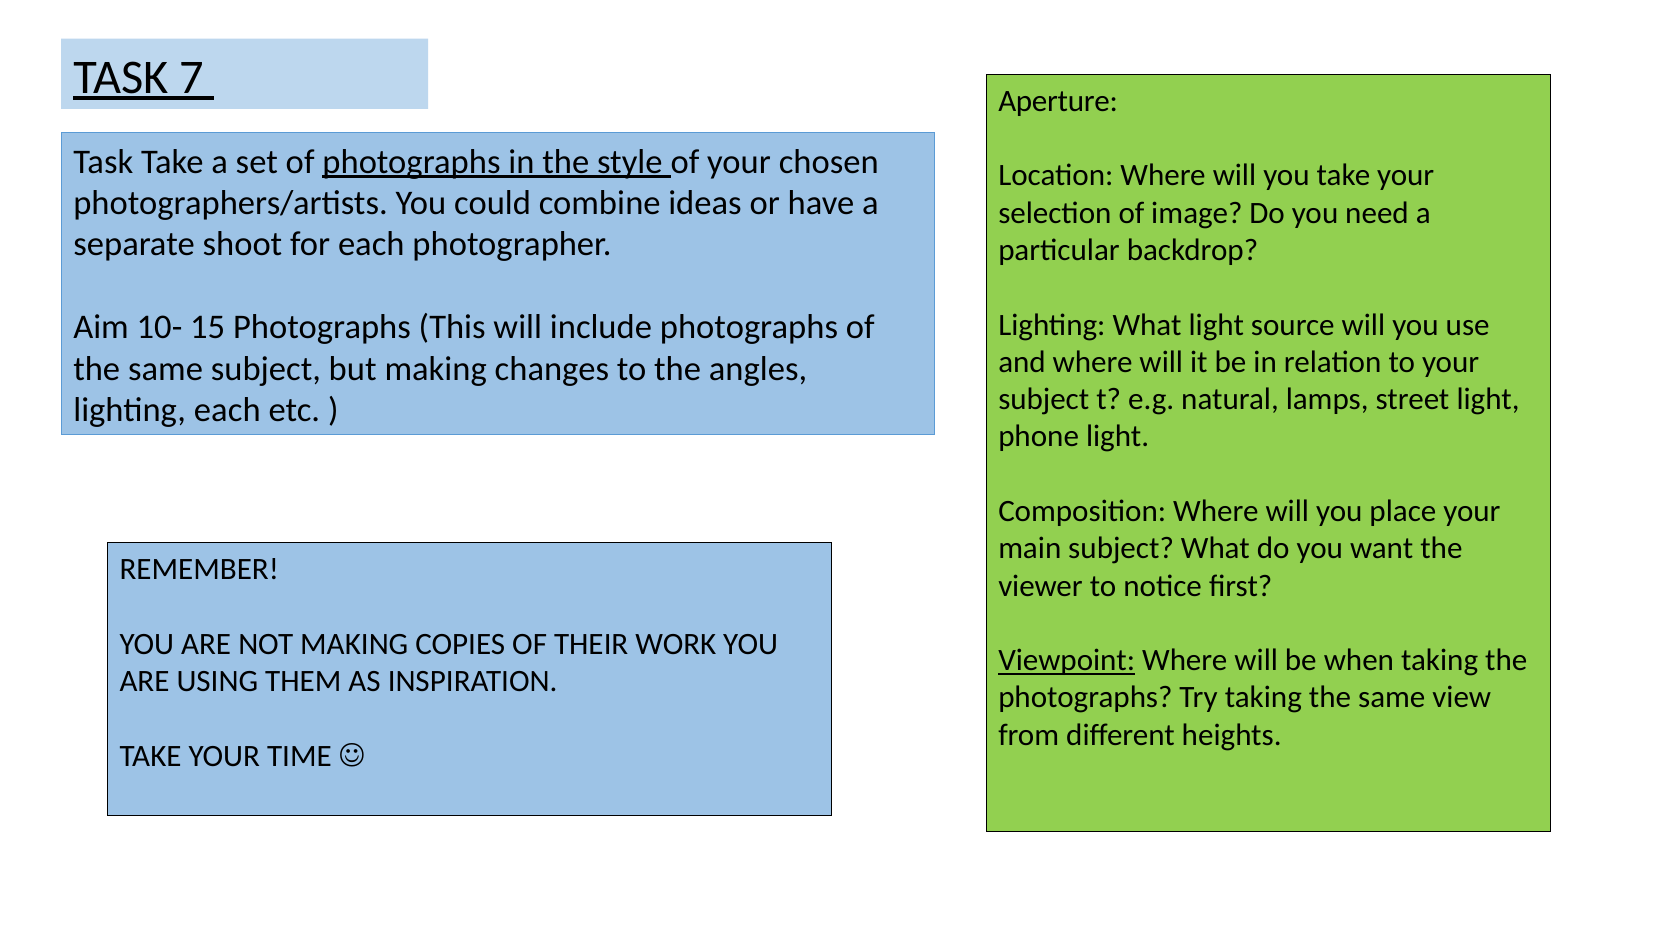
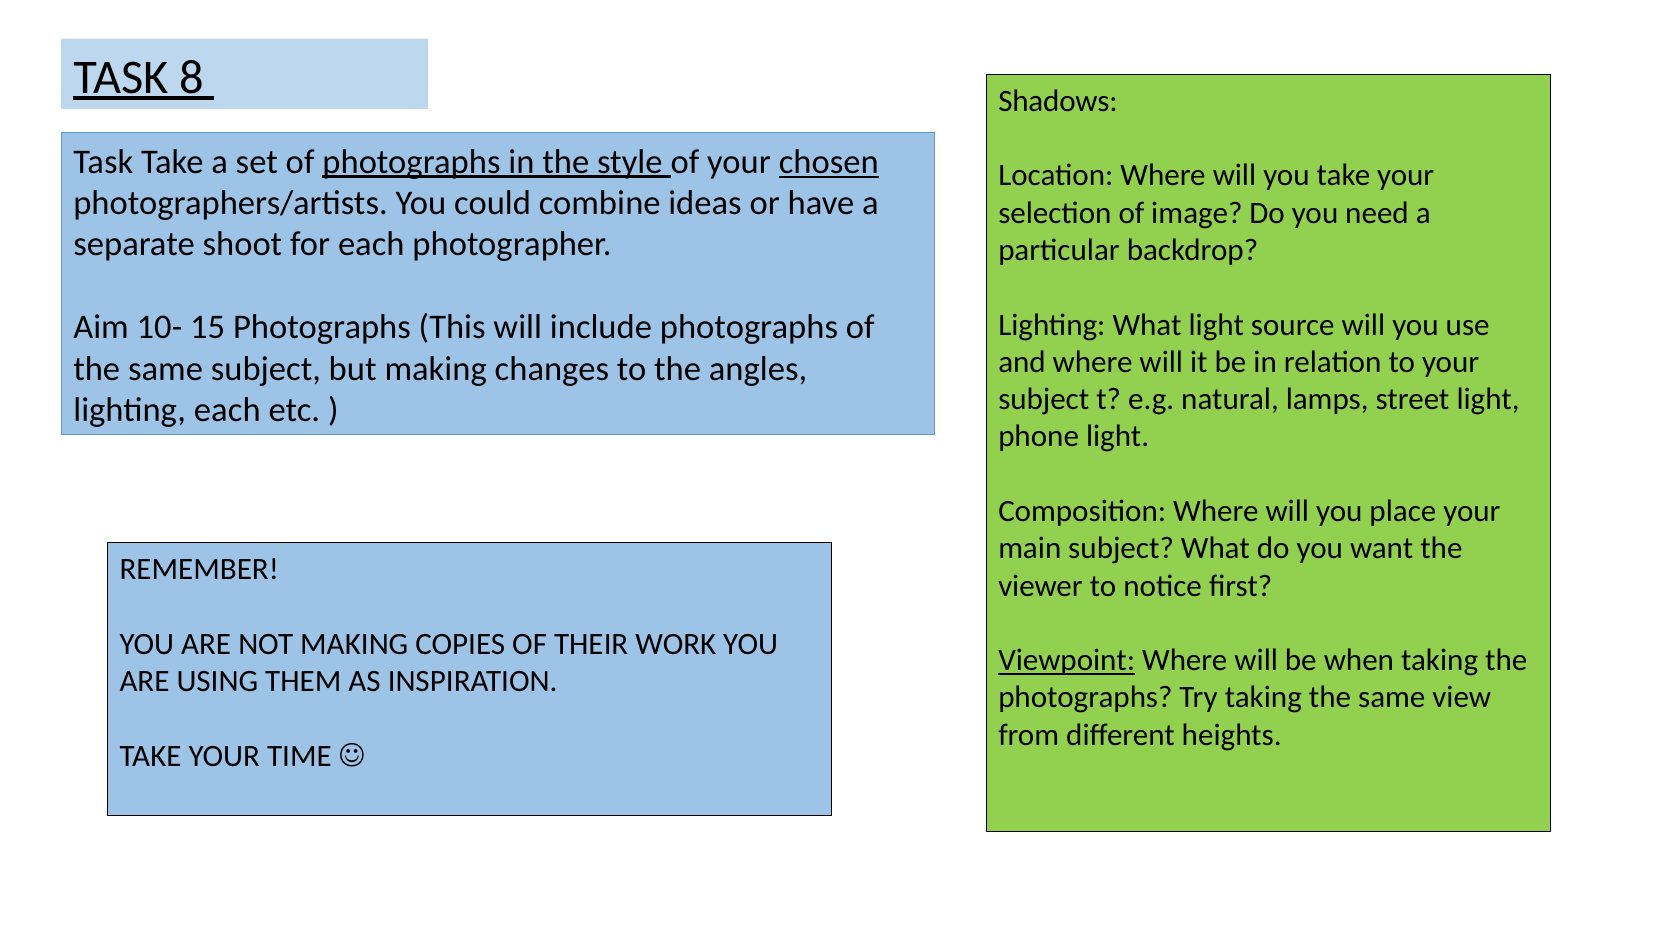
7: 7 -> 8
Aperture: Aperture -> Shadows
chosen underline: none -> present
